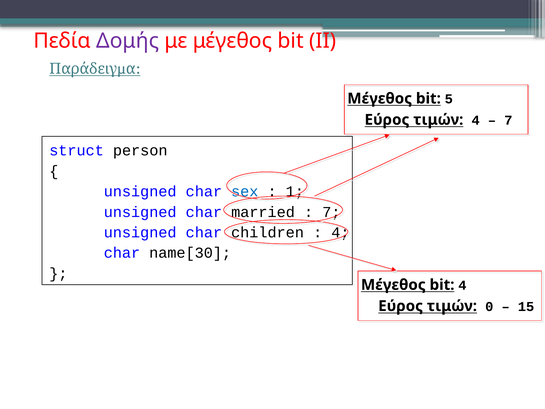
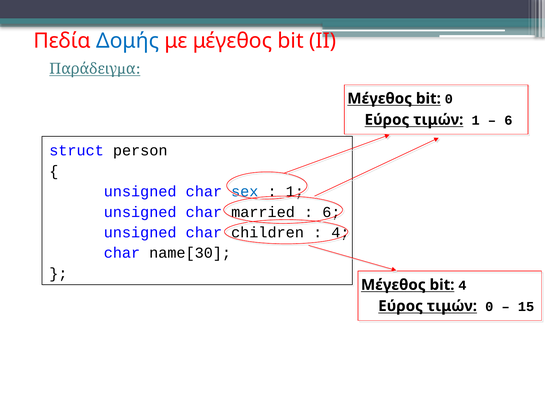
Δομής colour: purple -> blue
bit 5: 5 -> 0
τιμών 4: 4 -> 1
7 at (508, 120): 7 -> 6
7 at (331, 212): 7 -> 6
